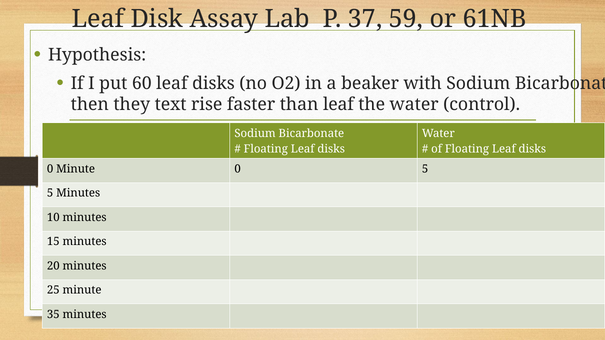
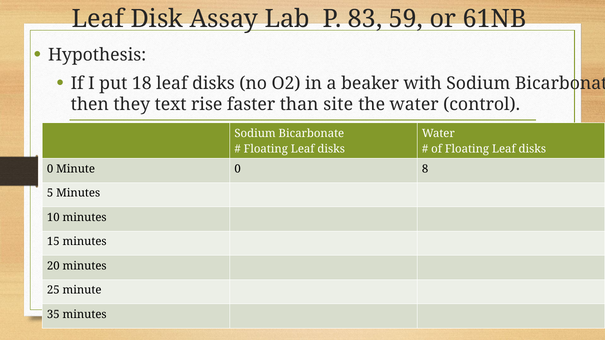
37: 37 -> 83
60: 60 -> 18
than leaf: leaf -> site
0 5: 5 -> 8
